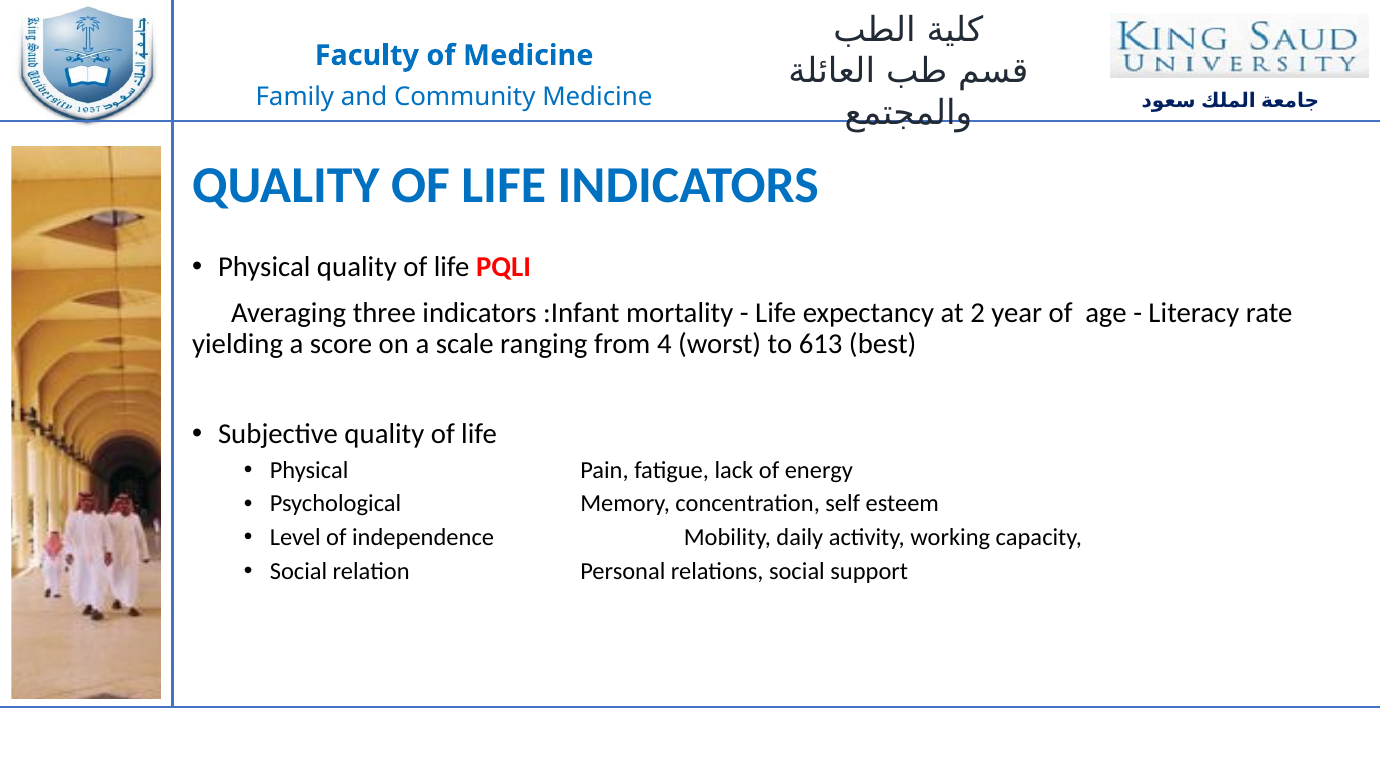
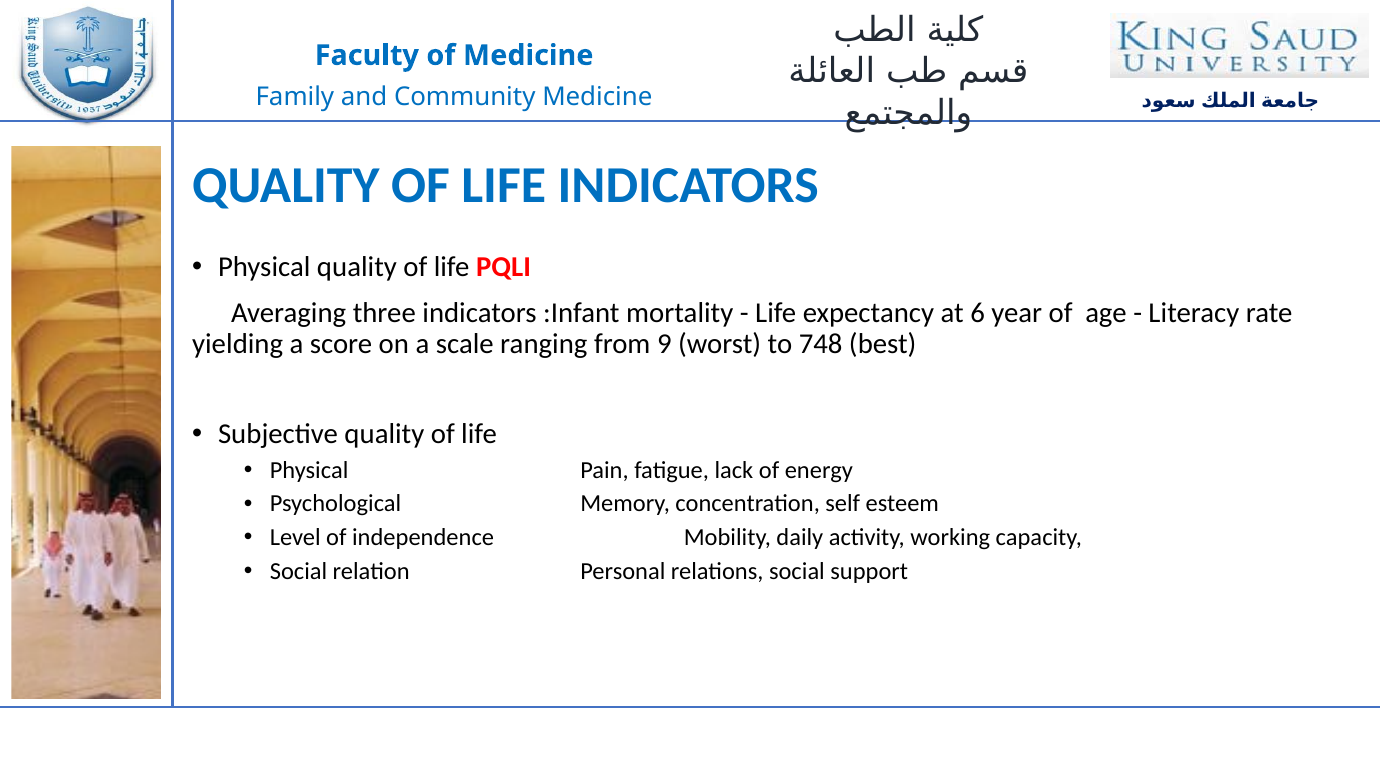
2: 2 -> 6
4: 4 -> 9
613: 613 -> 748
